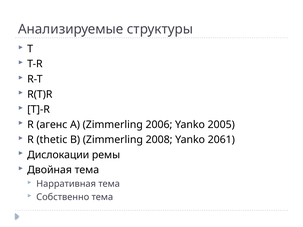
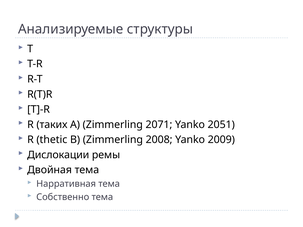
агенс: агенс -> таких
2006: 2006 -> 2071
2005: 2005 -> 2051
2061: 2061 -> 2009
